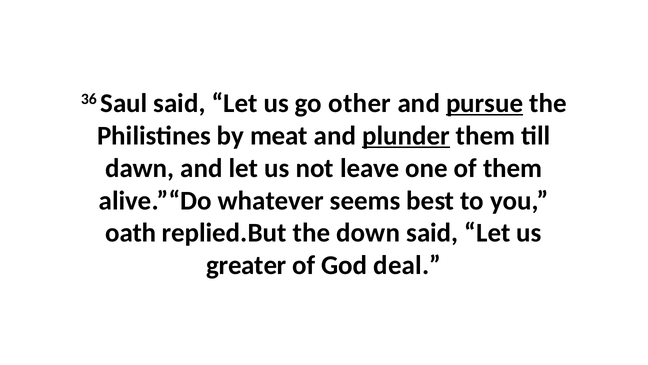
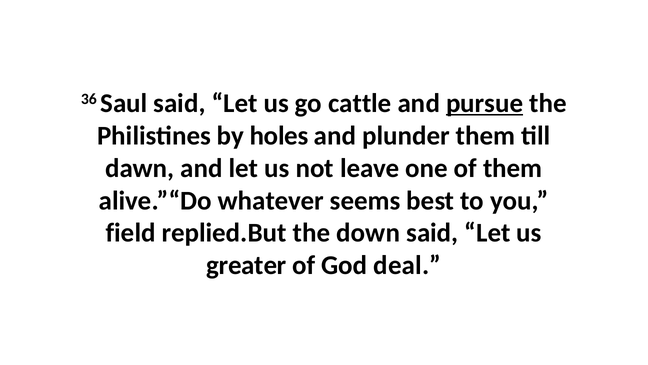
other: other -> cattle
meat: meat -> holes
plunder underline: present -> none
oath: oath -> field
